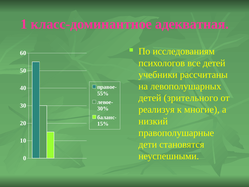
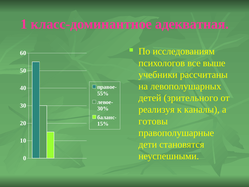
все детей: детей -> выше
многие: многие -> каналы
низкий: низкий -> готовы
